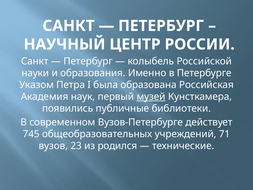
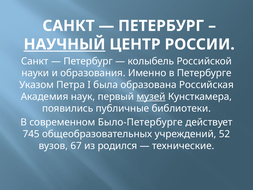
НАУЧНЫЙ underline: none -> present
Вузов-Петербурге: Вузов-Петербурге -> Было-Петербурге
71: 71 -> 52
23: 23 -> 67
